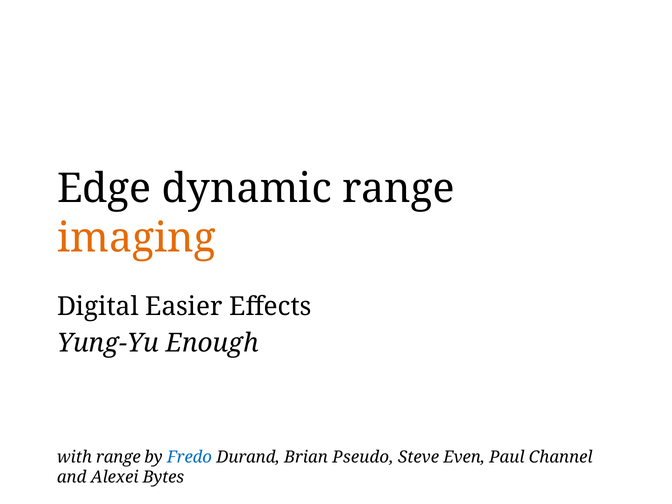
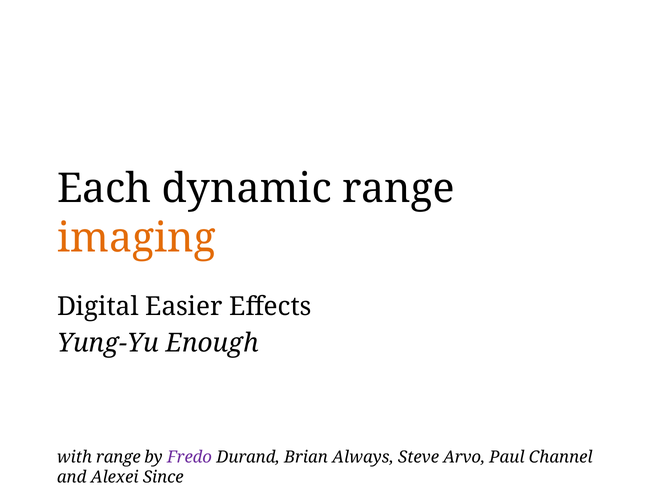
Edge: Edge -> Each
Fredo colour: blue -> purple
Pseudo: Pseudo -> Always
Even: Even -> Arvo
Bytes: Bytes -> Since
